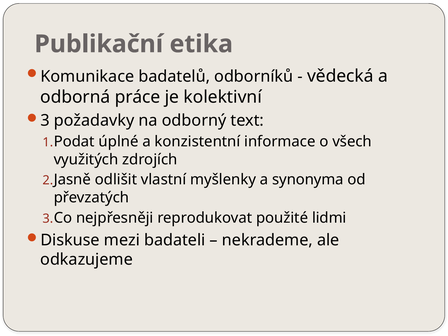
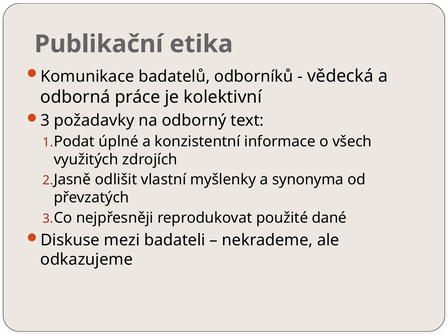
lidmi: lidmi -> dané
